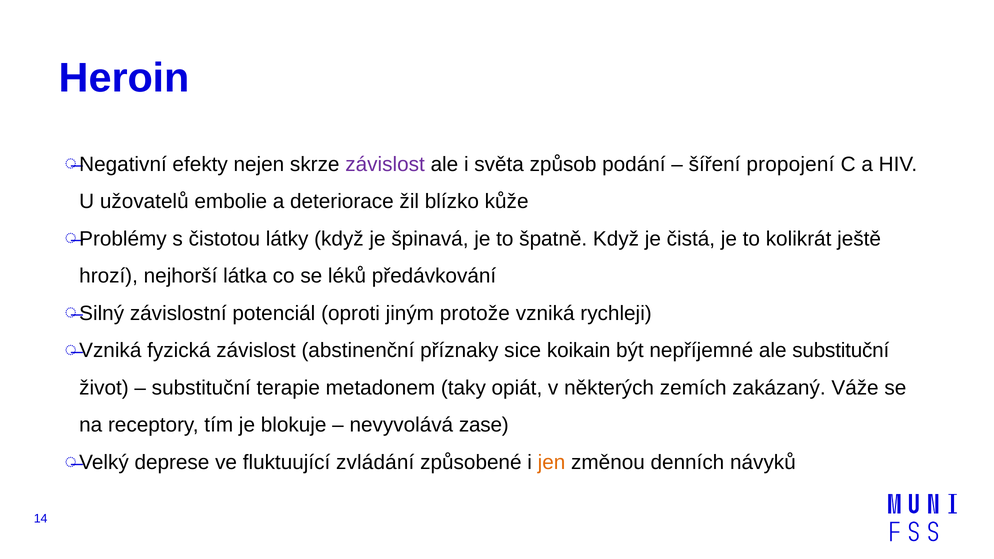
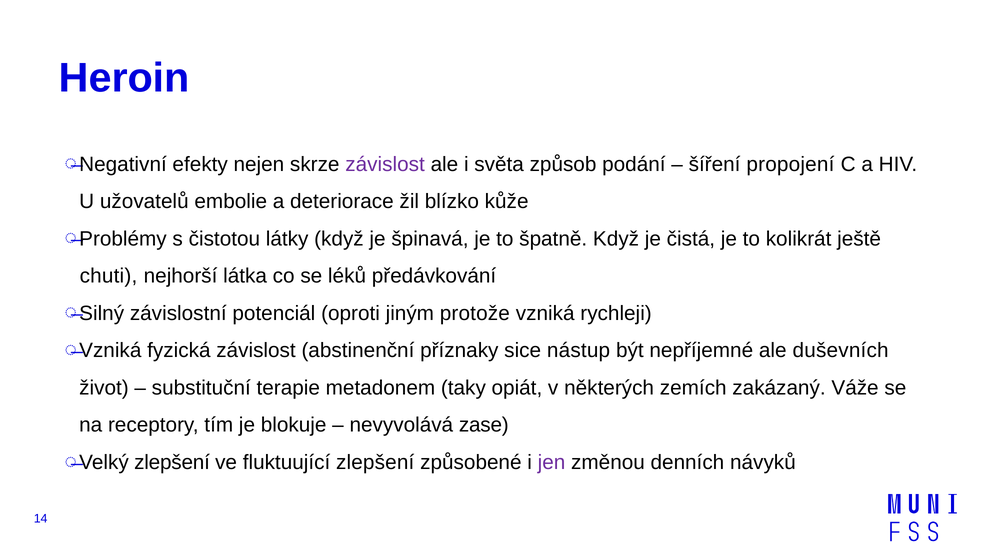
hrozí: hrozí -> chuti
koikain: koikain -> nástup
ale substituční: substituční -> duševních
deprese at (172, 462): deprese -> zlepšení
fluktuující zvládání: zvládání -> zlepšení
jen colour: orange -> purple
